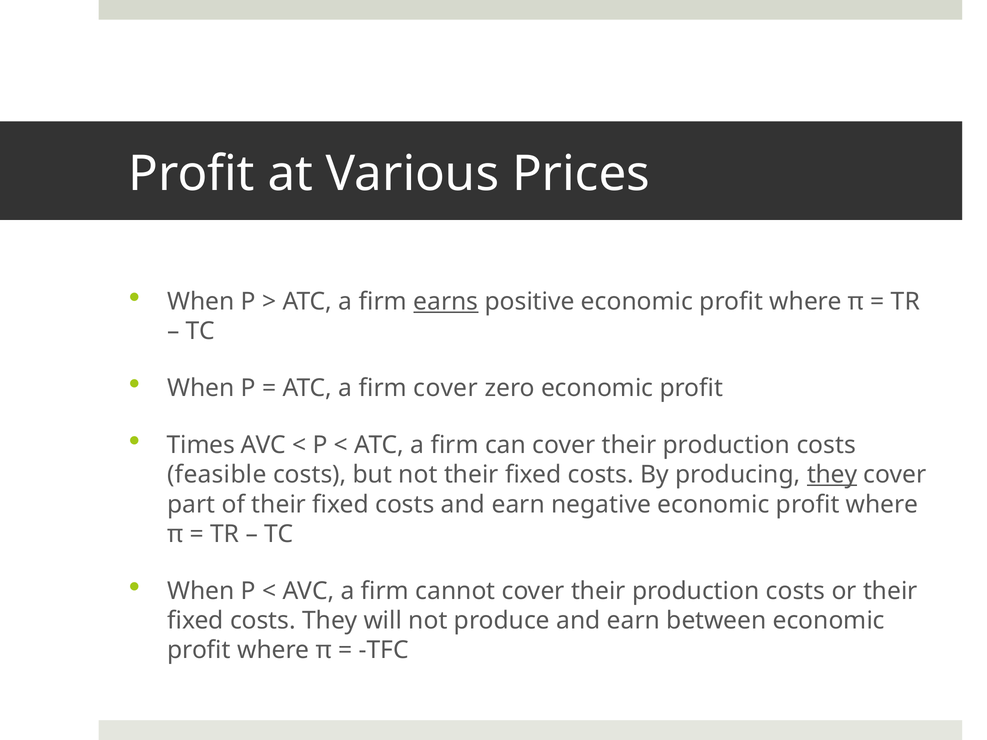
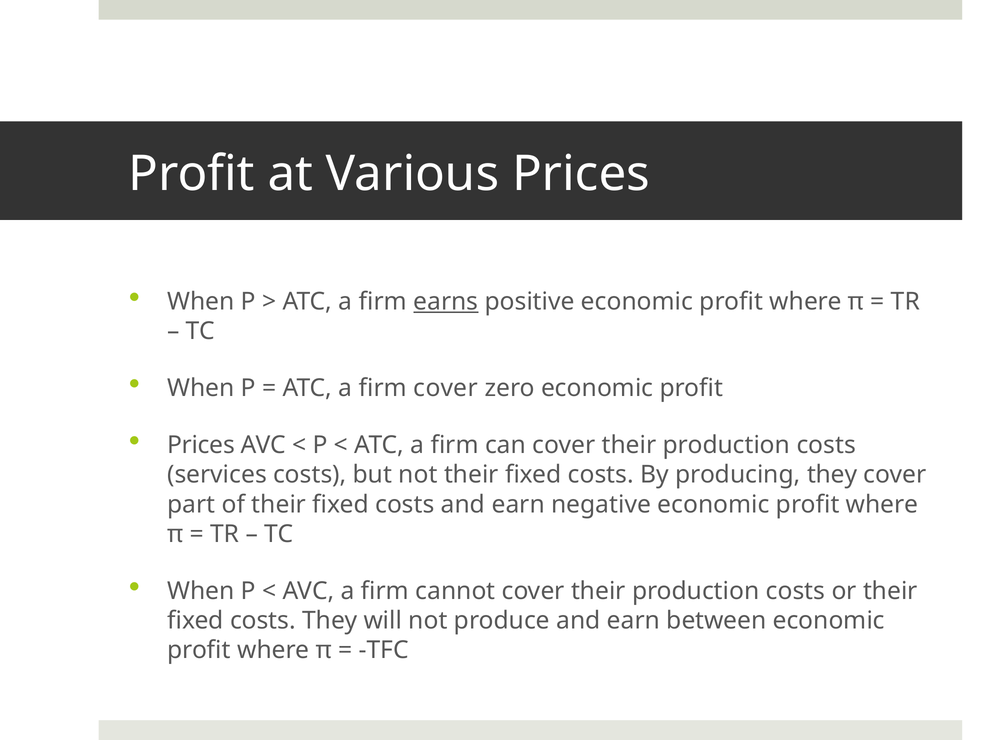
Times at (201, 445): Times -> Prices
feasible: feasible -> services
they at (832, 475) underline: present -> none
